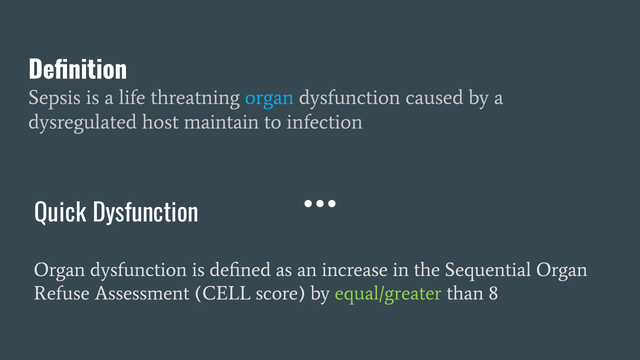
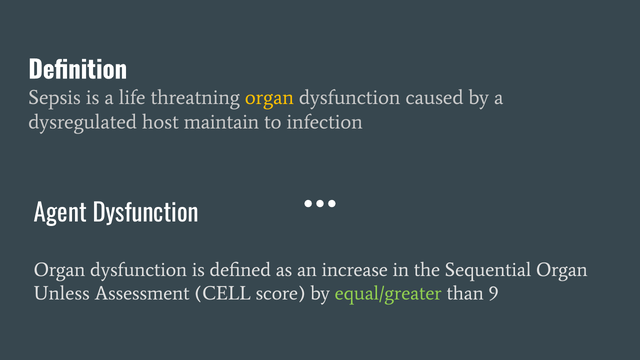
organ at (269, 97) colour: light blue -> yellow
Quick: Quick -> Agent
Refuse: Refuse -> Unless
8: 8 -> 9
